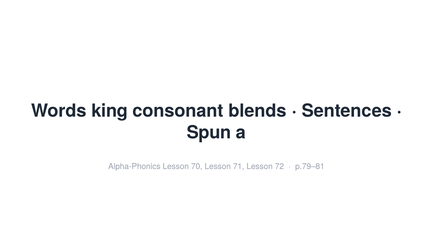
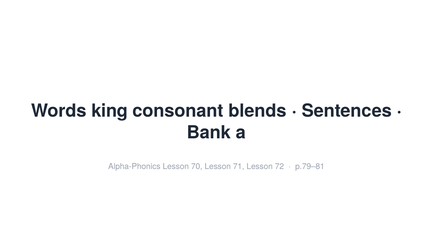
Spun: Spun -> Bank
